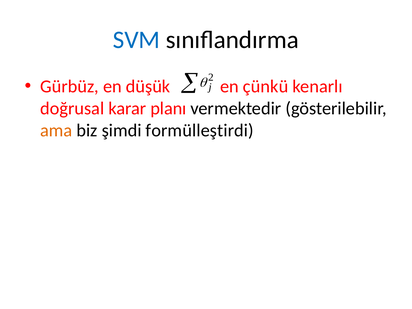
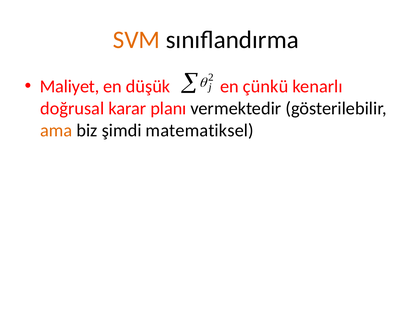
SVM colour: blue -> orange
Gürbüz: Gürbüz -> Maliyet
formülleştirdi: formülleştirdi -> matematiksel
